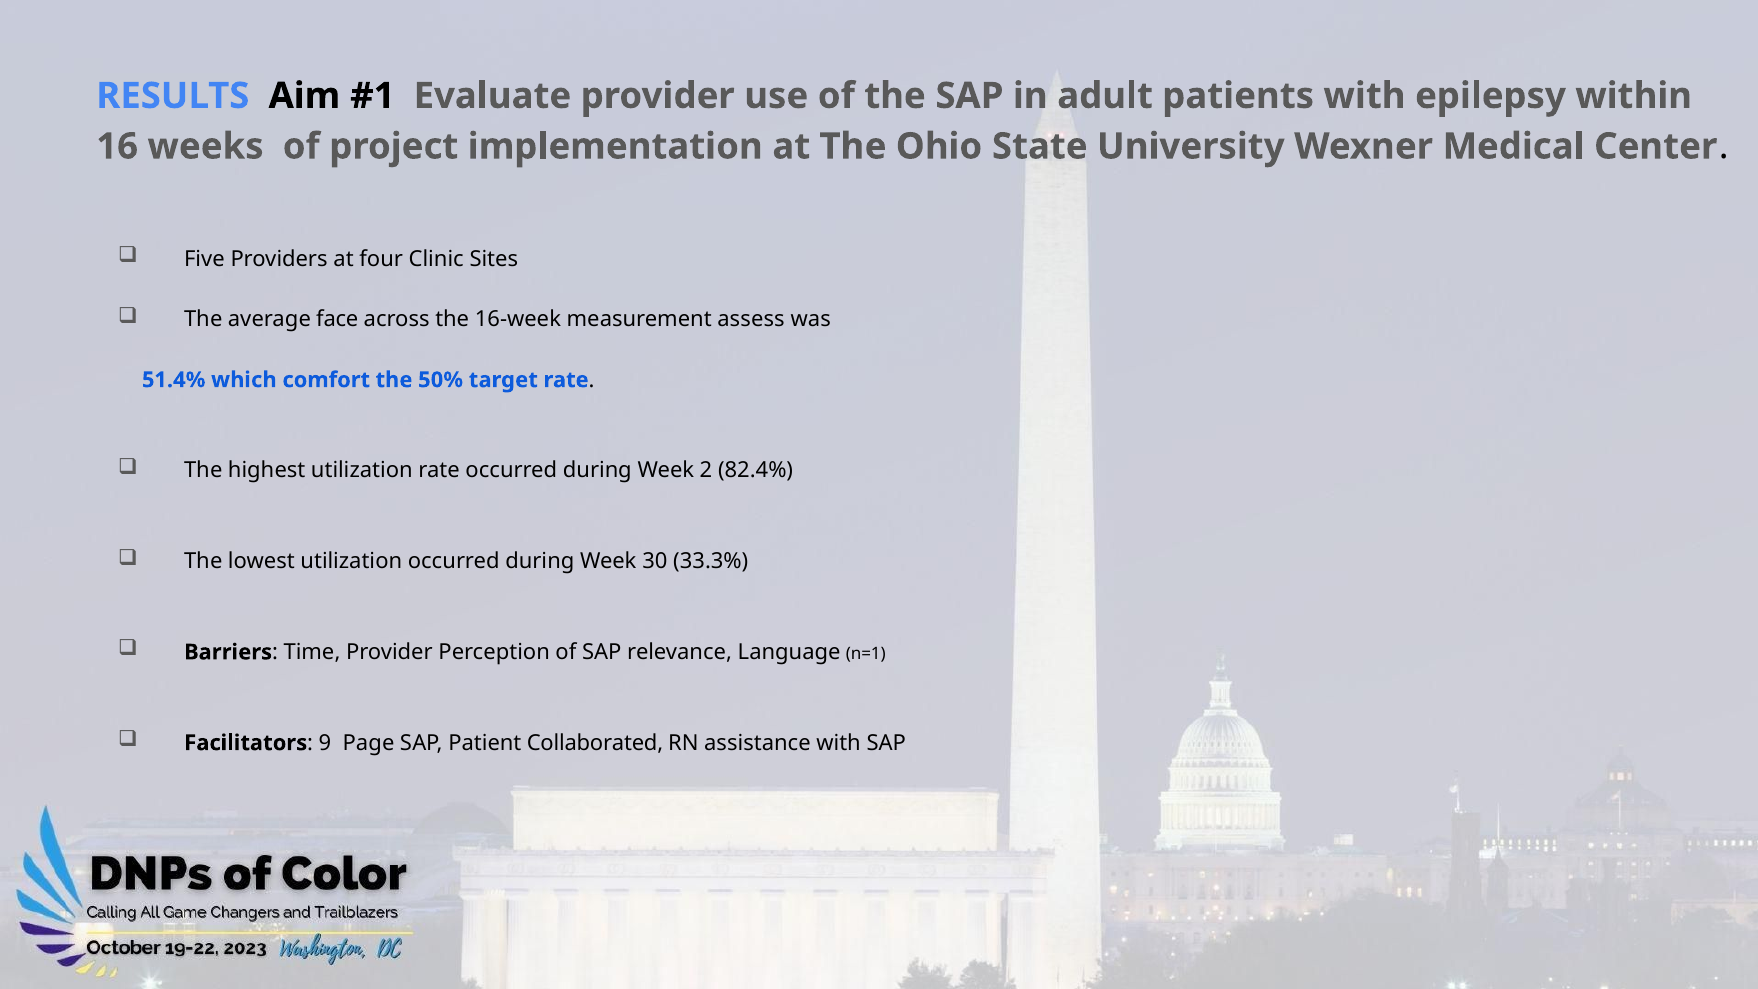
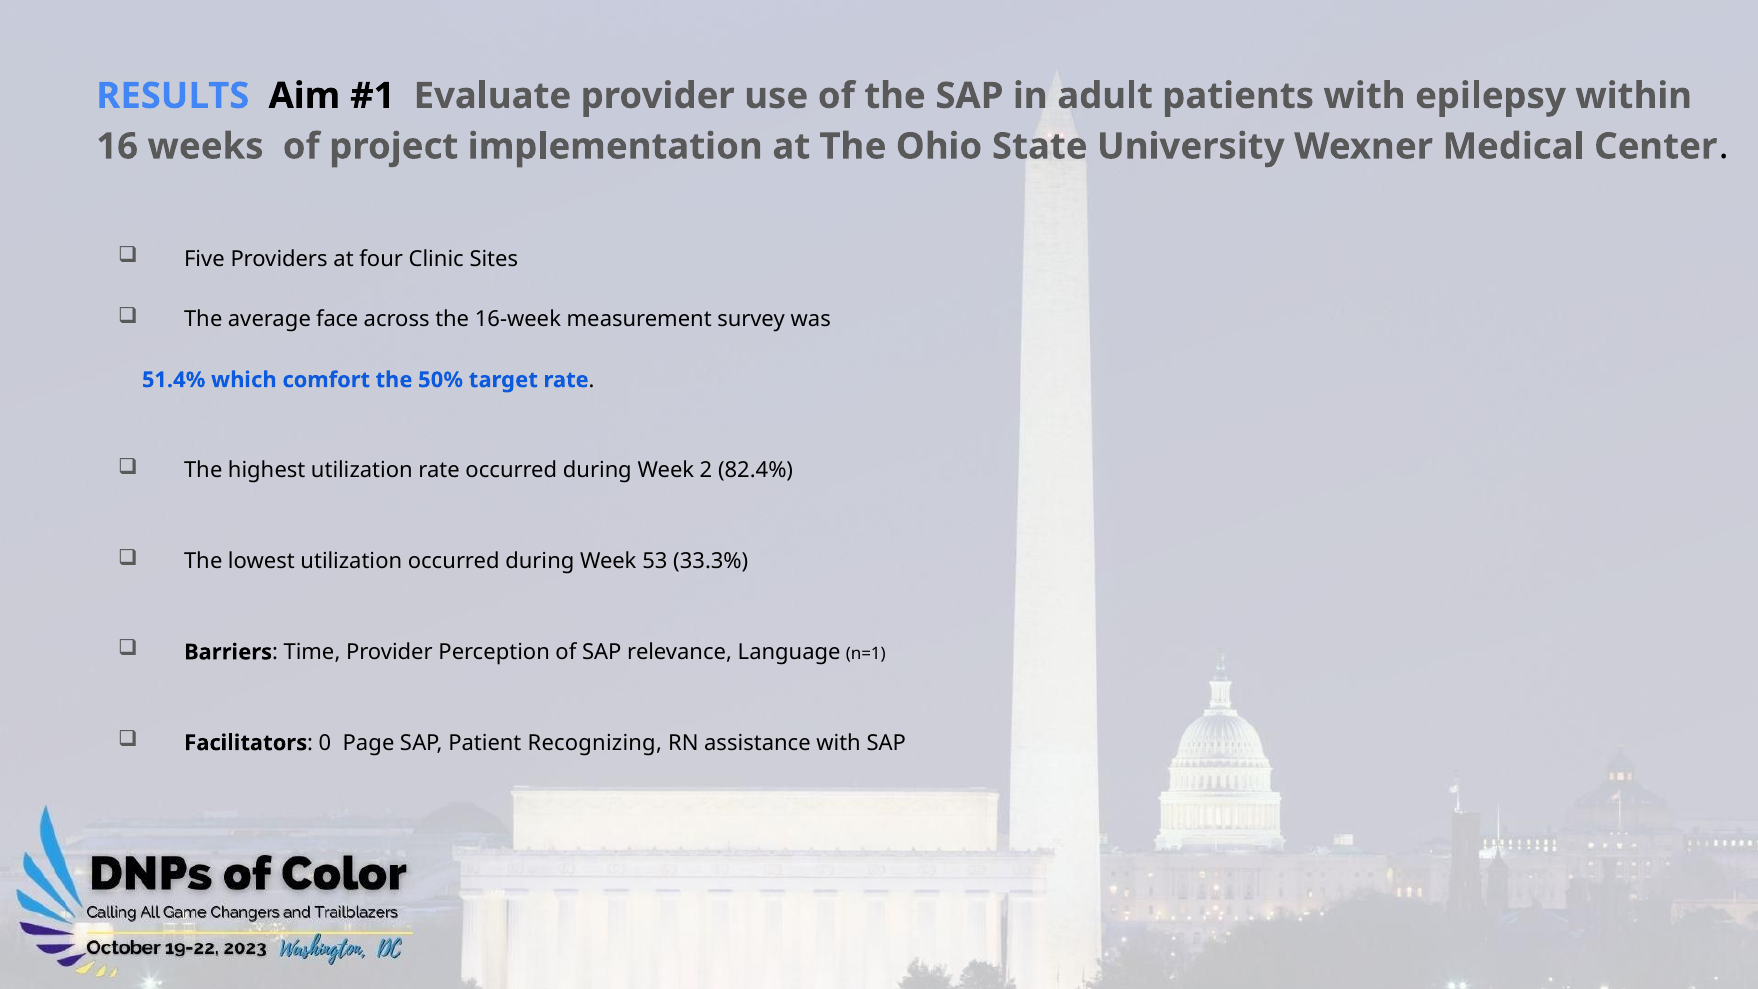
assess: assess -> survey
30: 30 -> 53
9: 9 -> 0
Collaborated: Collaborated -> Recognizing
